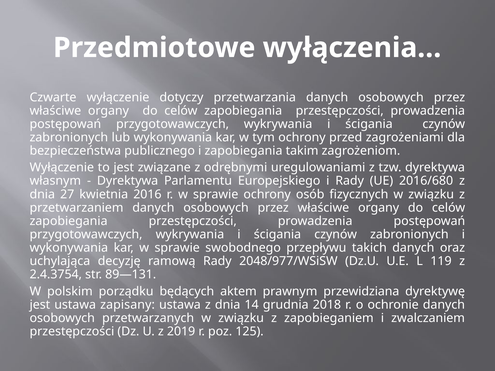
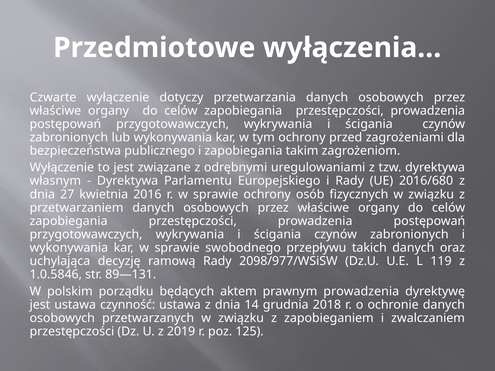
2048/977/WSiSW: 2048/977/WSiSW -> 2098/977/WSiSW
2.4.3754: 2.4.3754 -> 1.0.5846
prawnym przewidziana: przewidziana -> prowadzenia
zapisany: zapisany -> czynność
